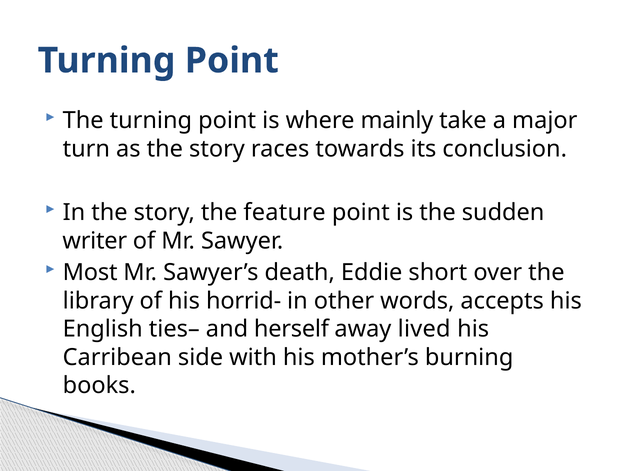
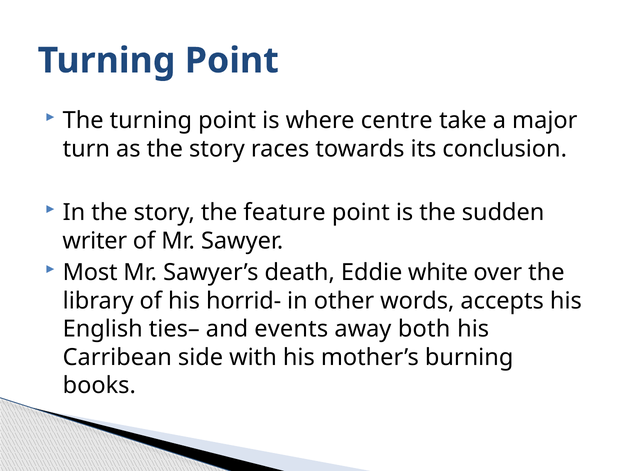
mainly: mainly -> centre
short: short -> white
herself: herself -> events
lived: lived -> both
